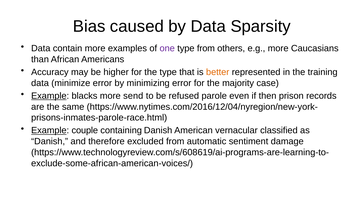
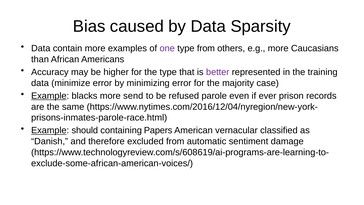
better colour: orange -> purple
then: then -> ever
couple: couple -> should
containing Danish: Danish -> Papers
